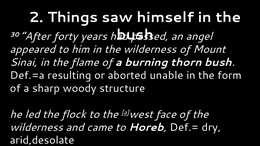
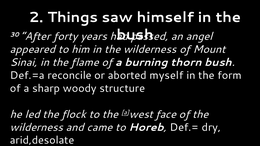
resulting: resulting -> reconcile
unable: unable -> myself
